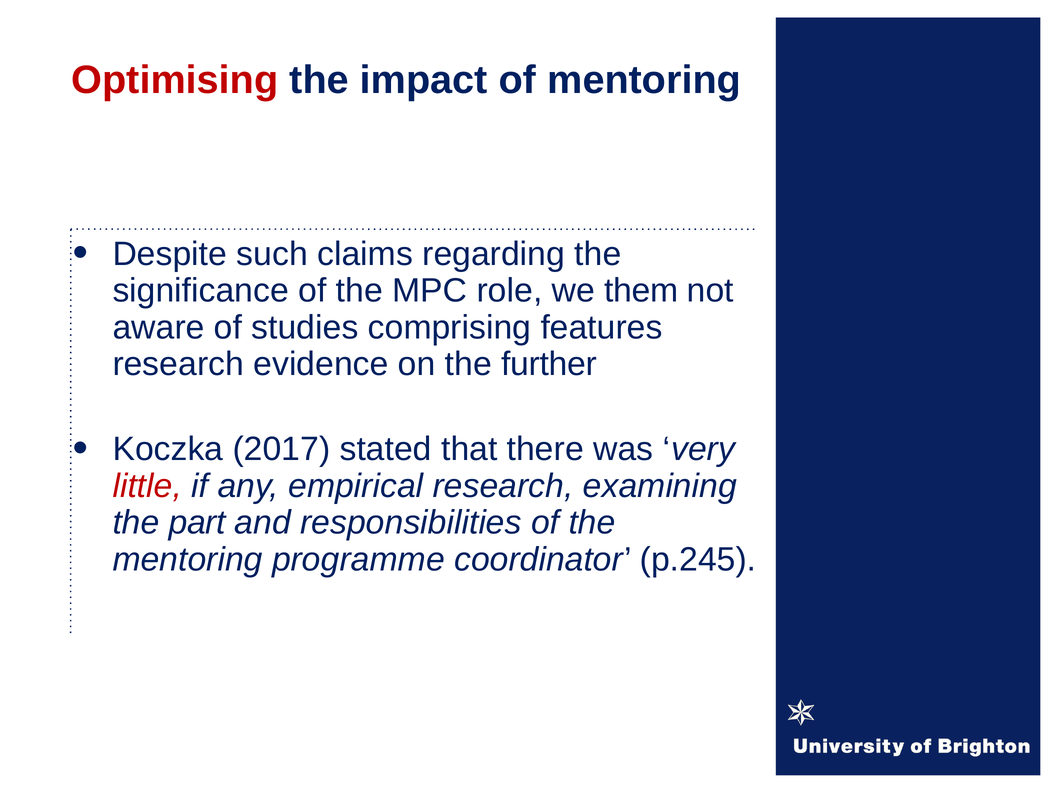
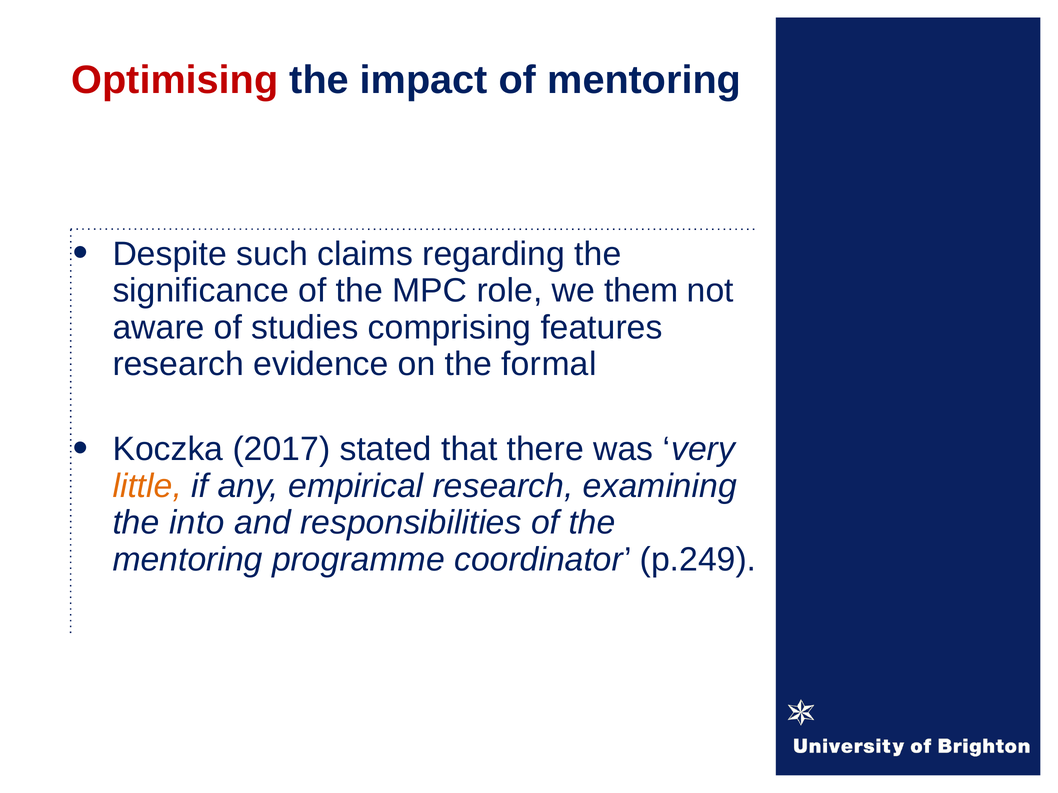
further: further -> formal
little colour: red -> orange
part: part -> into
p.245: p.245 -> p.249
